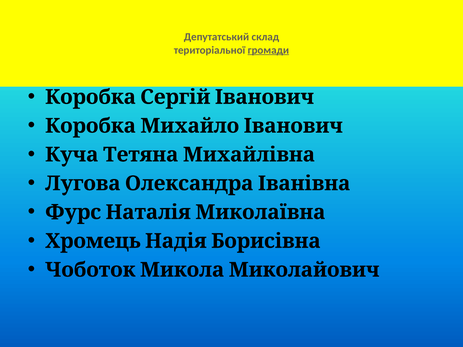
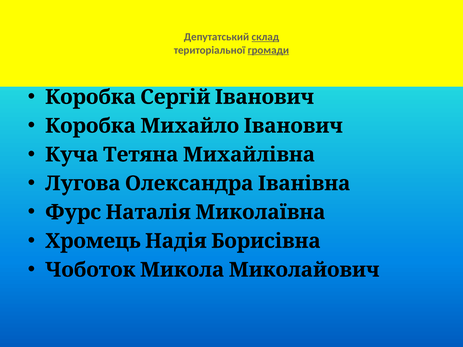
склад underline: none -> present
